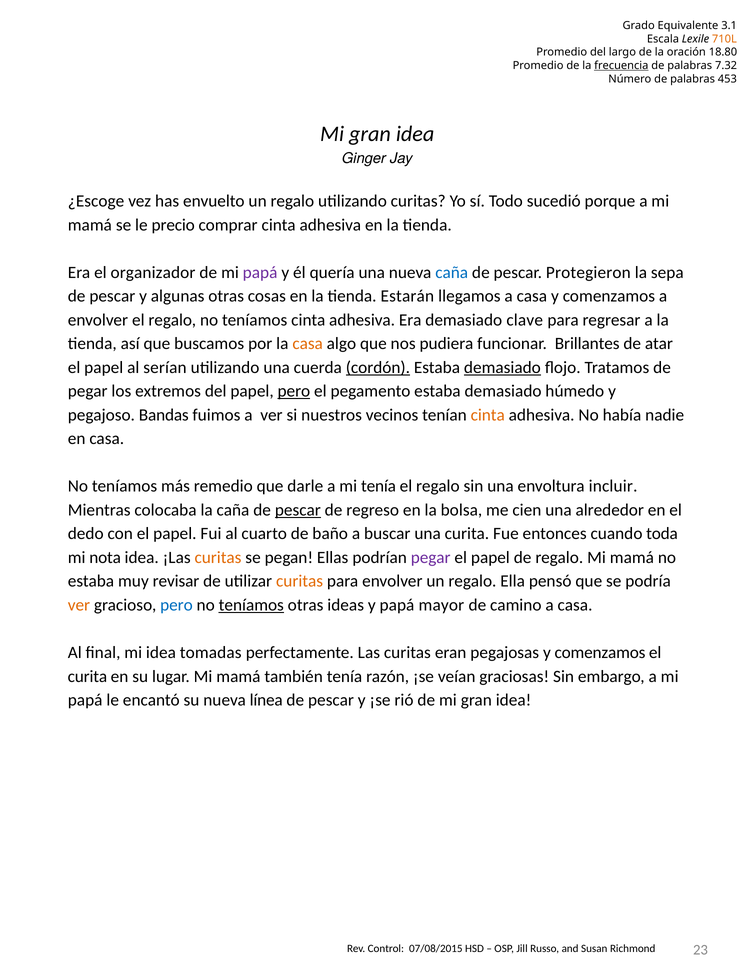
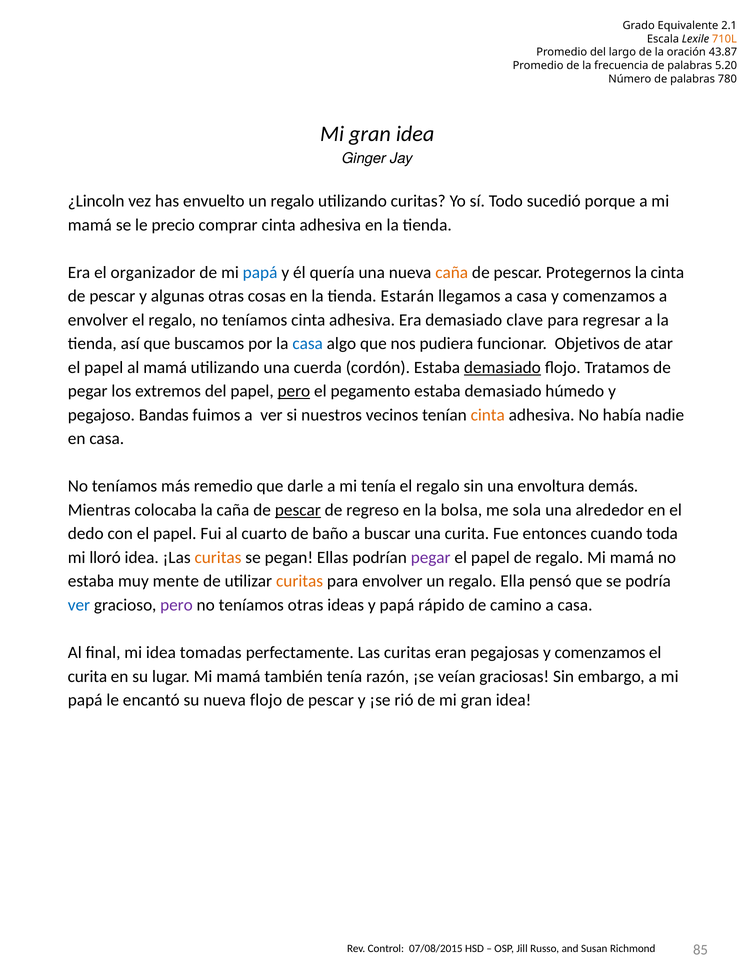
3.1: 3.1 -> 2.1
18.80: 18.80 -> 43.87
frecuencia underline: present -> none
7.32: 7.32 -> 5.20
453: 453 -> 780
¿Escoge: ¿Escoge -> ¿Lincoln
papá at (260, 273) colour: purple -> blue
caña at (452, 273) colour: blue -> orange
Protegieron: Protegieron -> Protegernos
la sepa: sepa -> cinta
casa at (308, 344) colour: orange -> blue
Brillantes: Brillantes -> Objetivos
al serían: serían -> mamá
cordón underline: present -> none
incluir: incluir -> demás
cien: cien -> sola
nota: nota -> lloró
revisar: revisar -> mente
ver at (79, 606) colour: orange -> blue
pero at (176, 606) colour: blue -> purple
teníamos at (251, 606) underline: present -> none
mayor: mayor -> rápido
nueva línea: línea -> flojo
23: 23 -> 85
